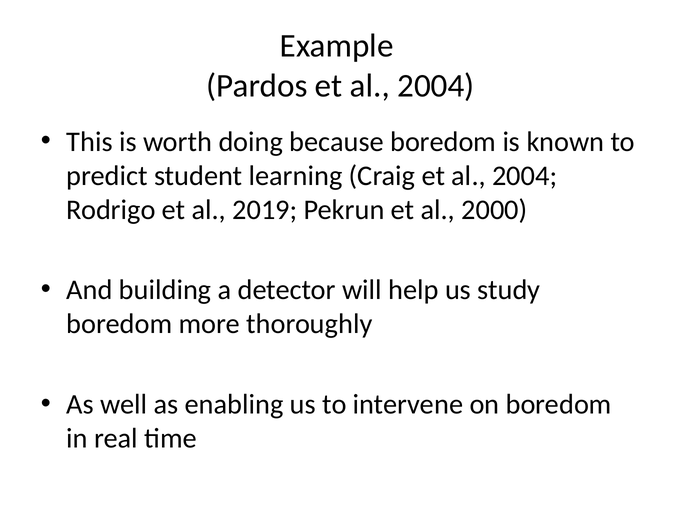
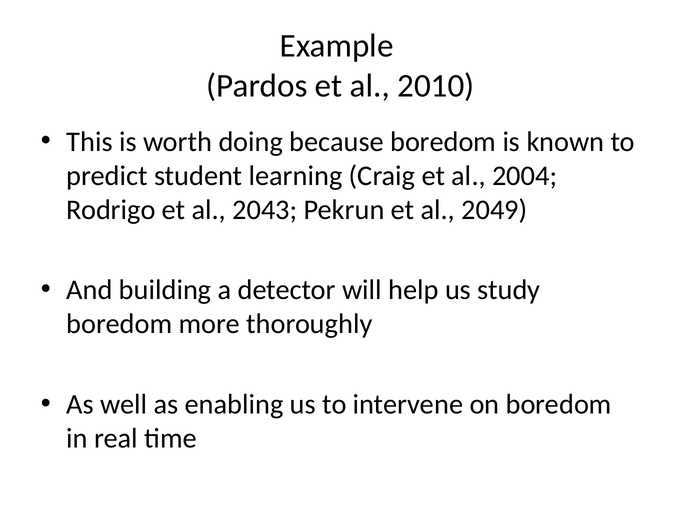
Pardos et al 2004: 2004 -> 2010
2019: 2019 -> 2043
2000: 2000 -> 2049
